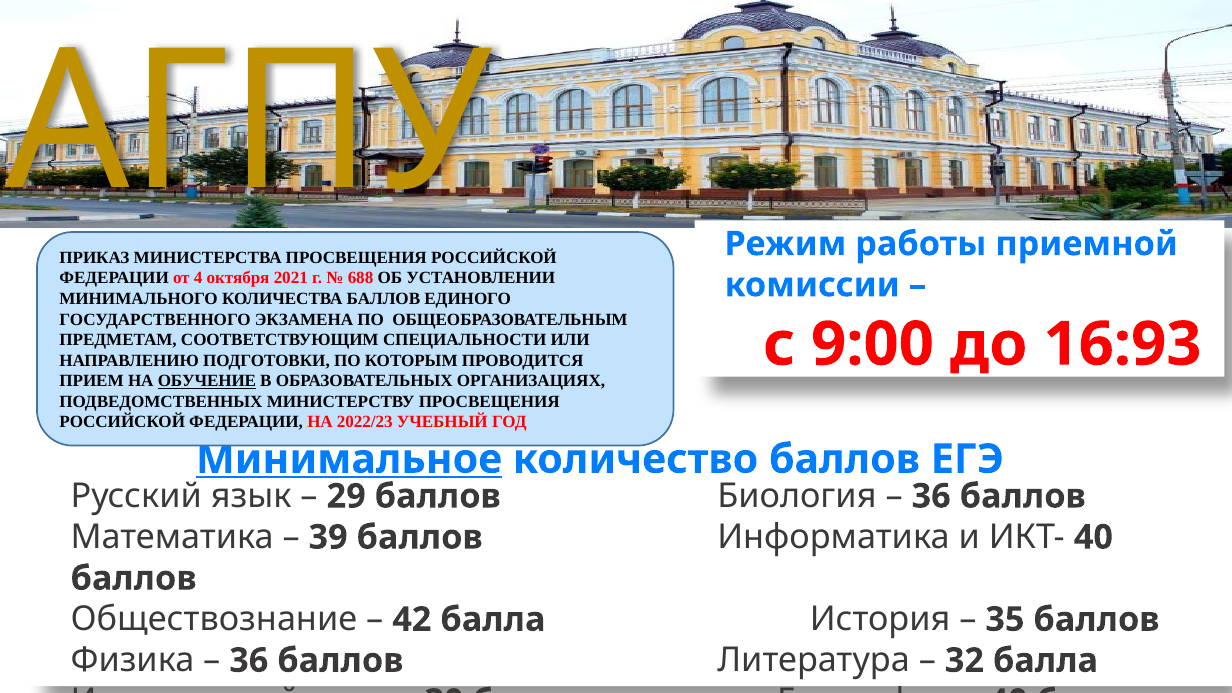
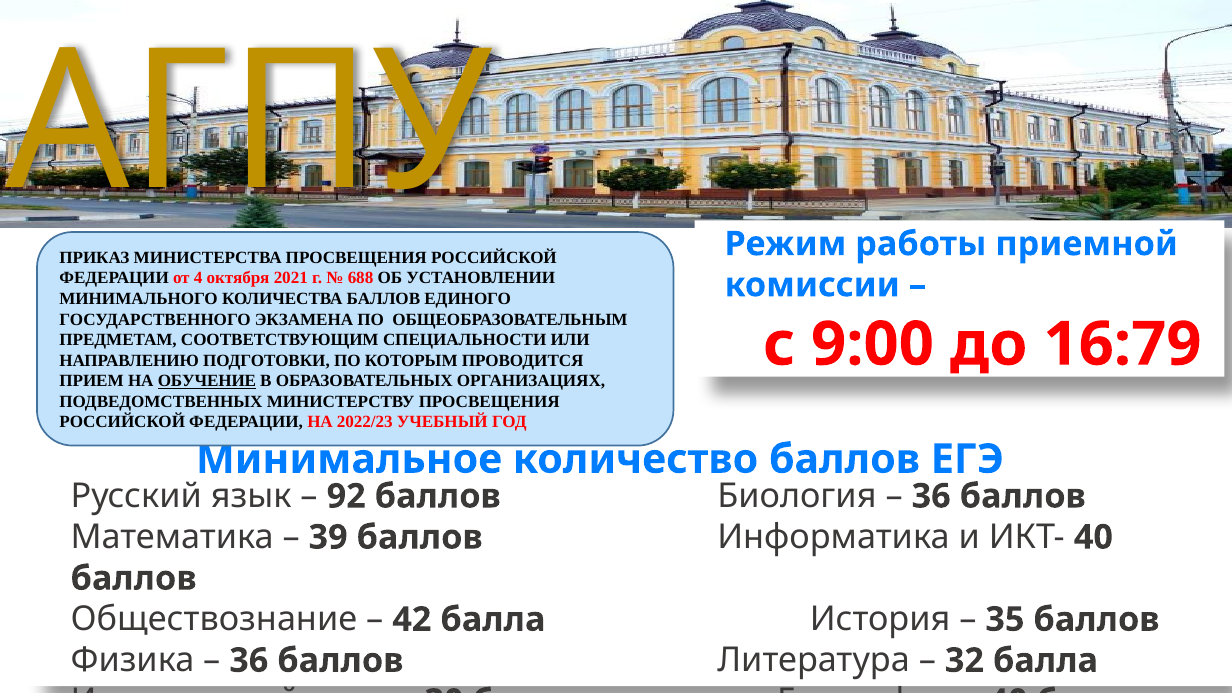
16:93: 16:93 -> 16:79
Минимальное underline: present -> none
29: 29 -> 92
